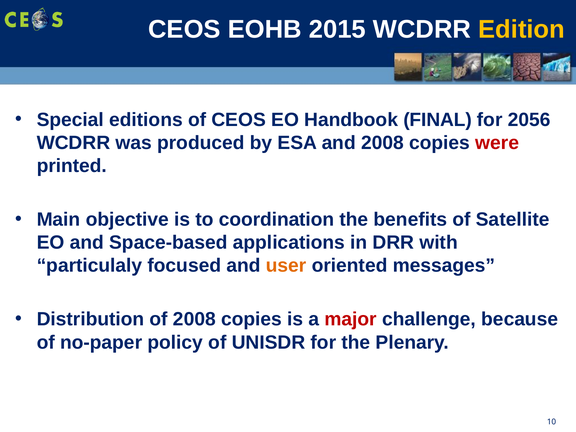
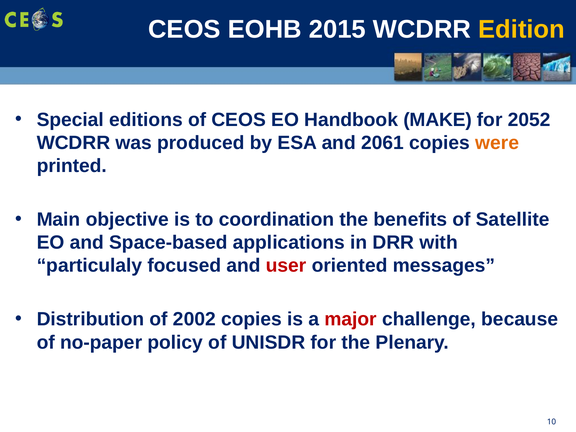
FINAL: FINAL -> MAKE
2056: 2056 -> 2052
and 2008: 2008 -> 2061
were colour: red -> orange
user colour: orange -> red
of 2008: 2008 -> 2002
